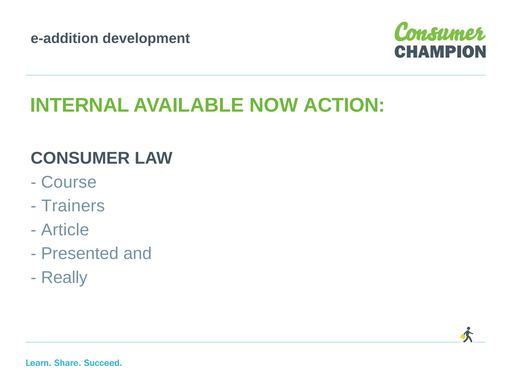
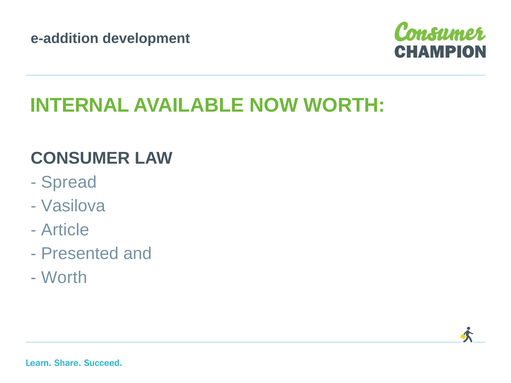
NOW ACTION: ACTION -> WORTH
Course: Course -> Spread
Trainers: Trainers -> Vasilova
Really at (64, 278): Really -> Worth
